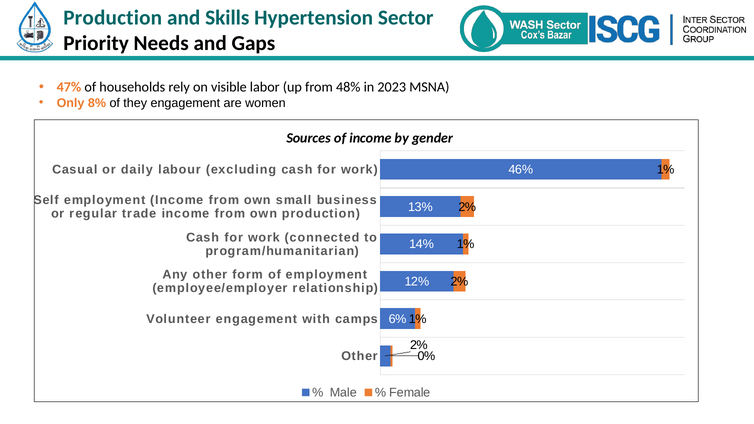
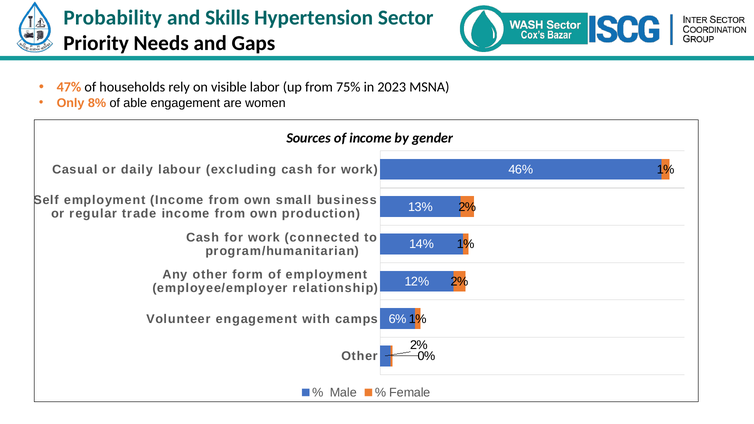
Production at (113, 18): Production -> Probability
48%: 48% -> 75%
they: they -> able
